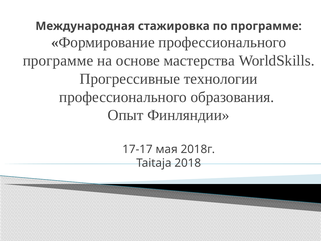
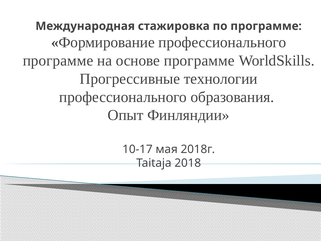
основе мастерства: мастерства -> программе
17-17: 17-17 -> 10-17
